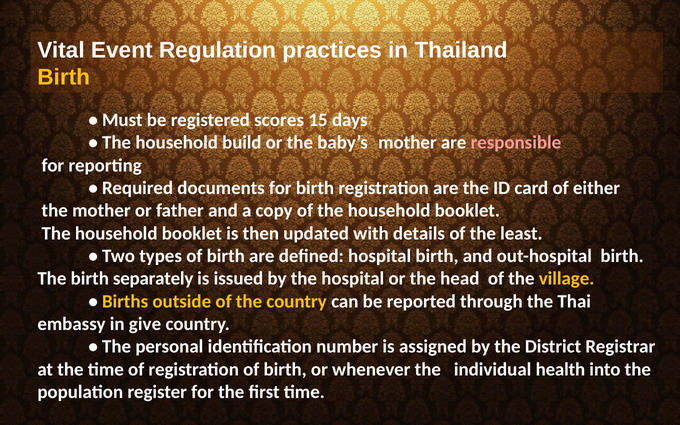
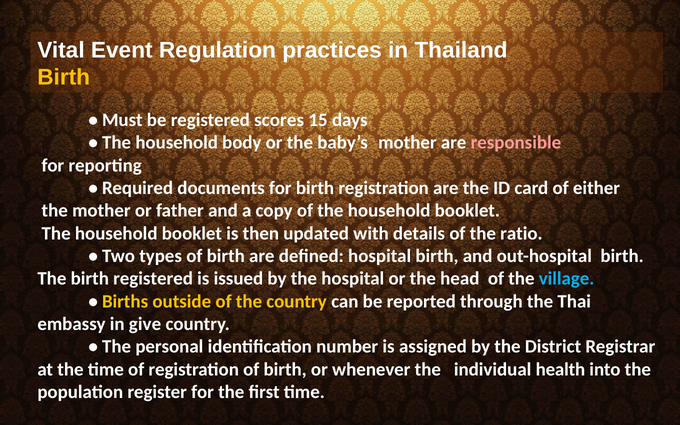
build: build -> body
least: least -> ratio
birth separately: separately -> registered
village colour: yellow -> light blue
